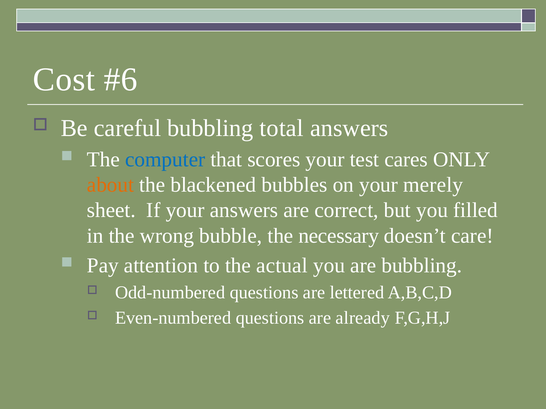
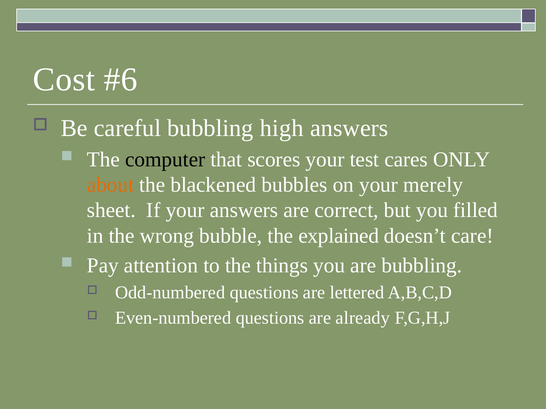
total: total -> high
computer colour: blue -> black
necessary: necessary -> explained
actual: actual -> things
